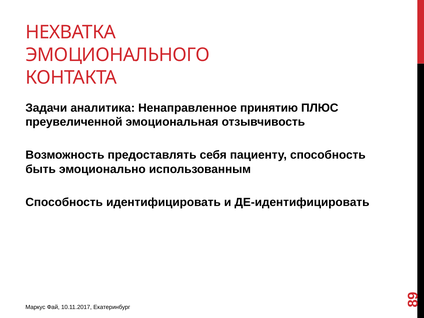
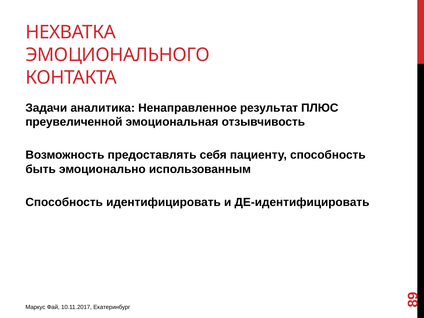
принятию: принятию -> результат
